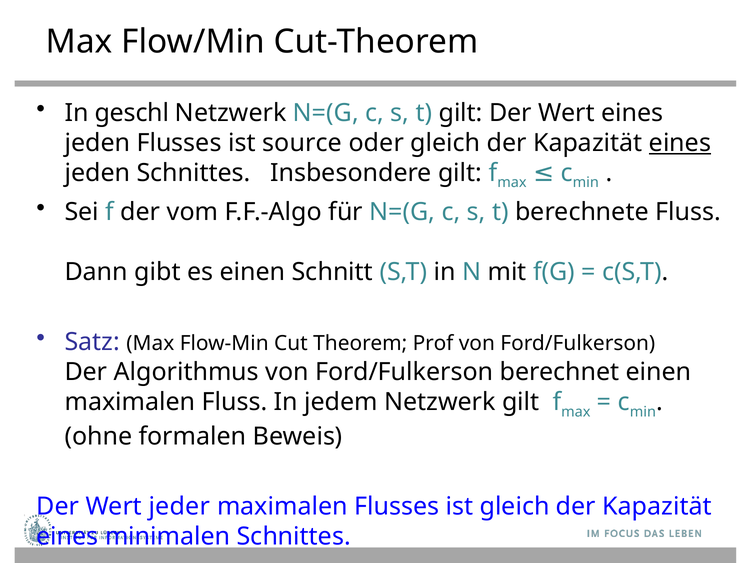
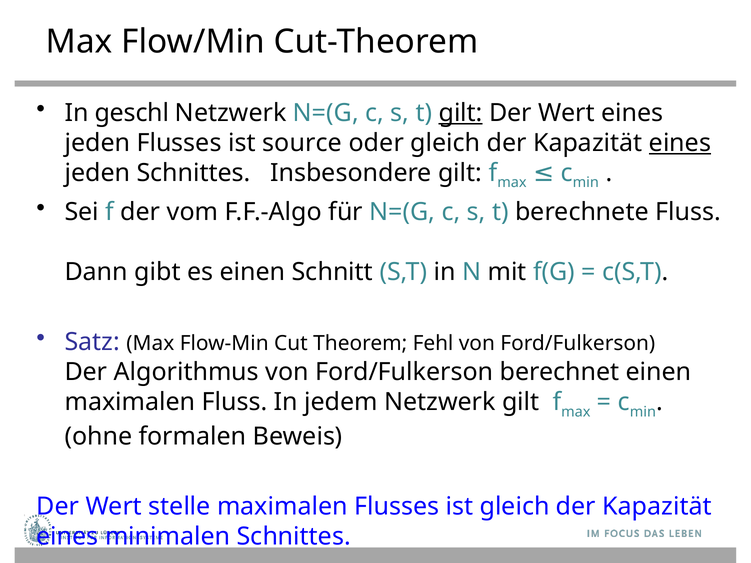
gilt at (461, 113) underline: none -> present
Prof: Prof -> Fehl
jeder: jeder -> stelle
